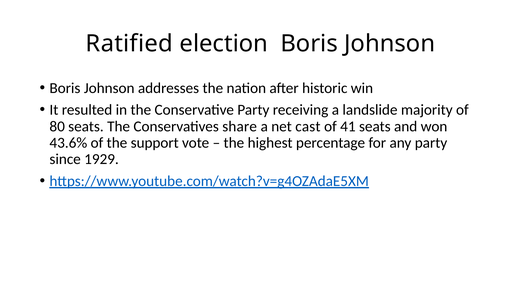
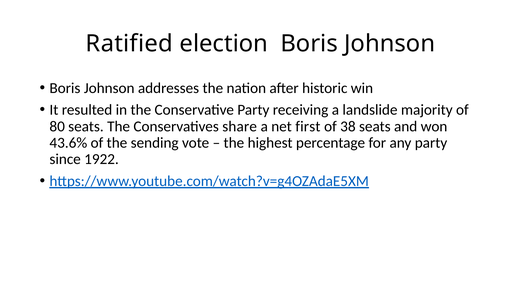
cast: cast -> first
41: 41 -> 38
support: support -> sending
1929: 1929 -> 1922
